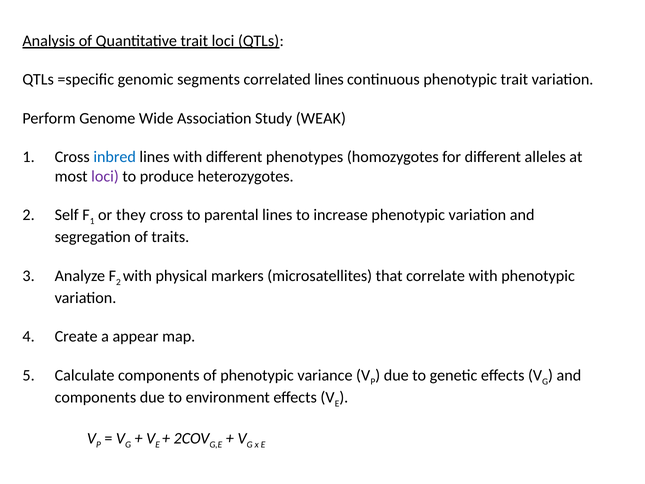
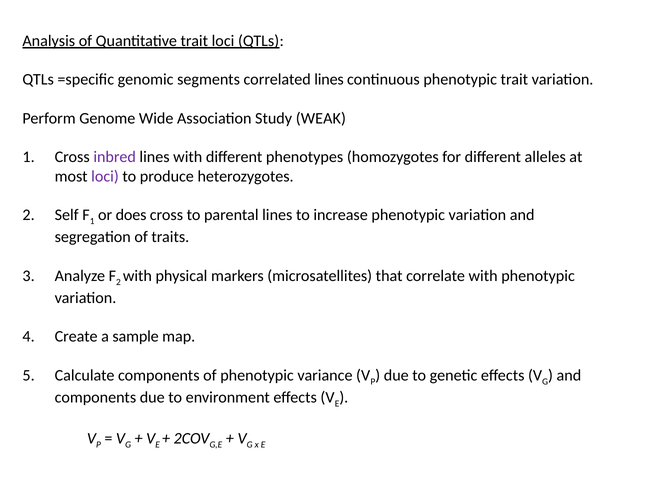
inbred colour: blue -> purple
they: they -> does
appear: appear -> sample
